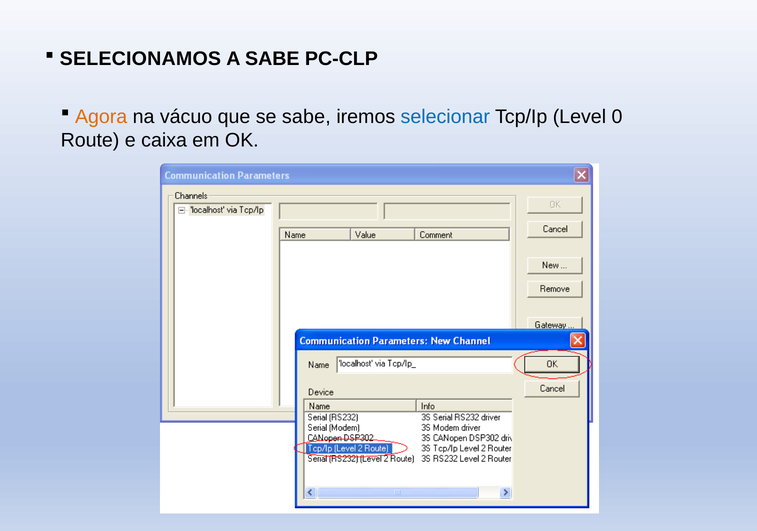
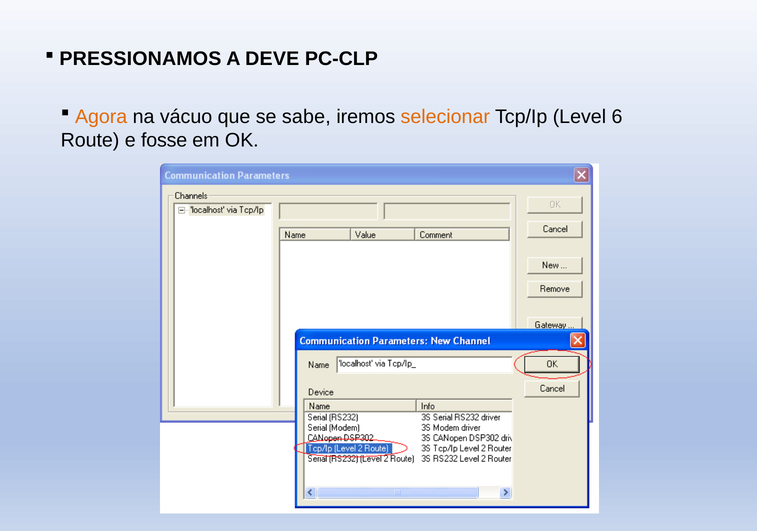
SELECIONAMOS: SELECIONAMOS -> PRESSIONAMOS
A SABE: SABE -> DEVE
selecionar colour: blue -> orange
0: 0 -> 6
caixa: caixa -> fosse
